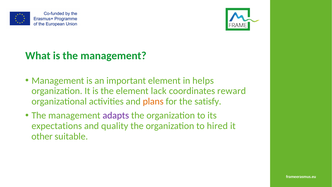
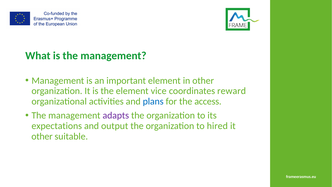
in helps: helps -> other
lack: lack -> vice
plans colour: orange -> blue
satisfy: satisfy -> access
quality: quality -> output
